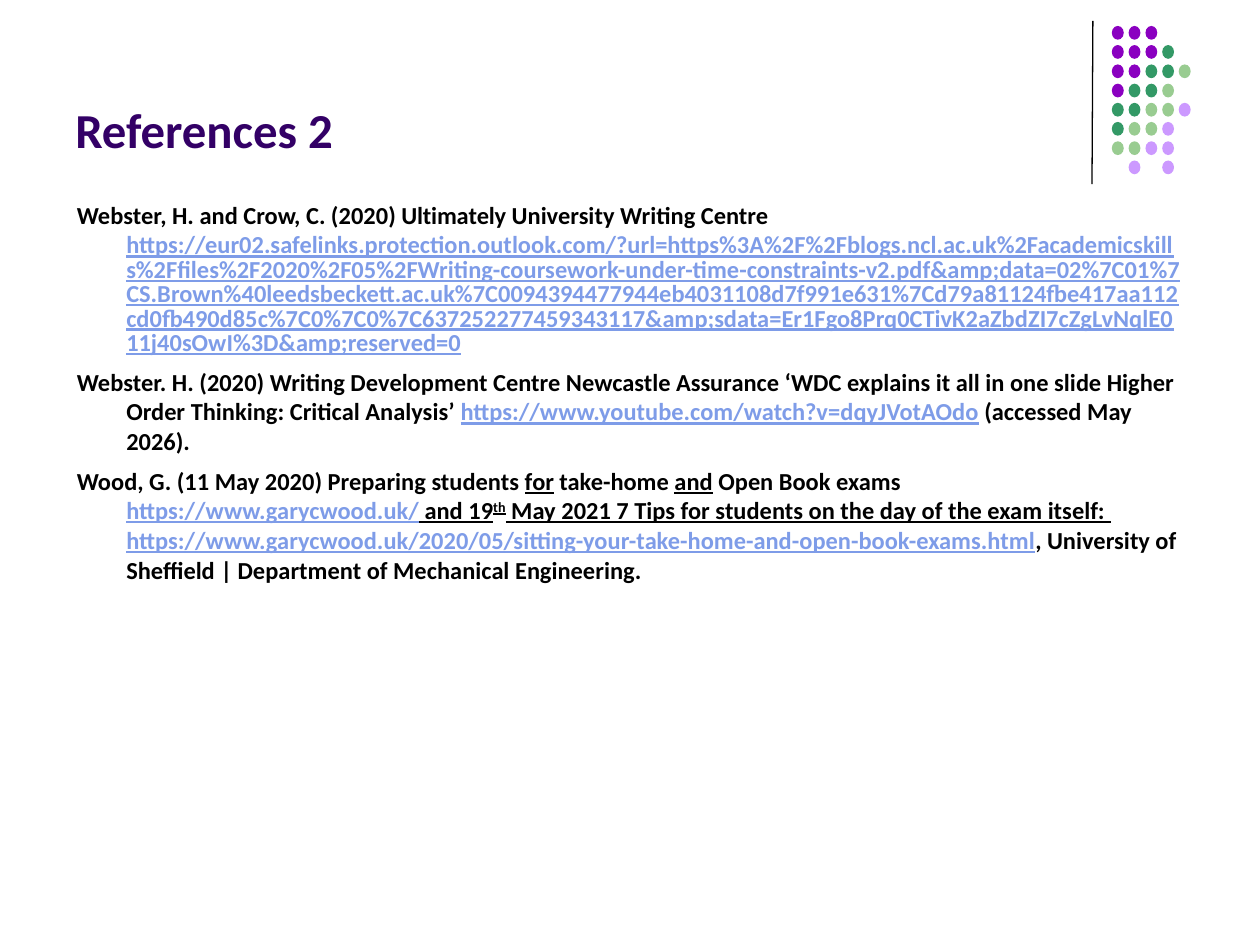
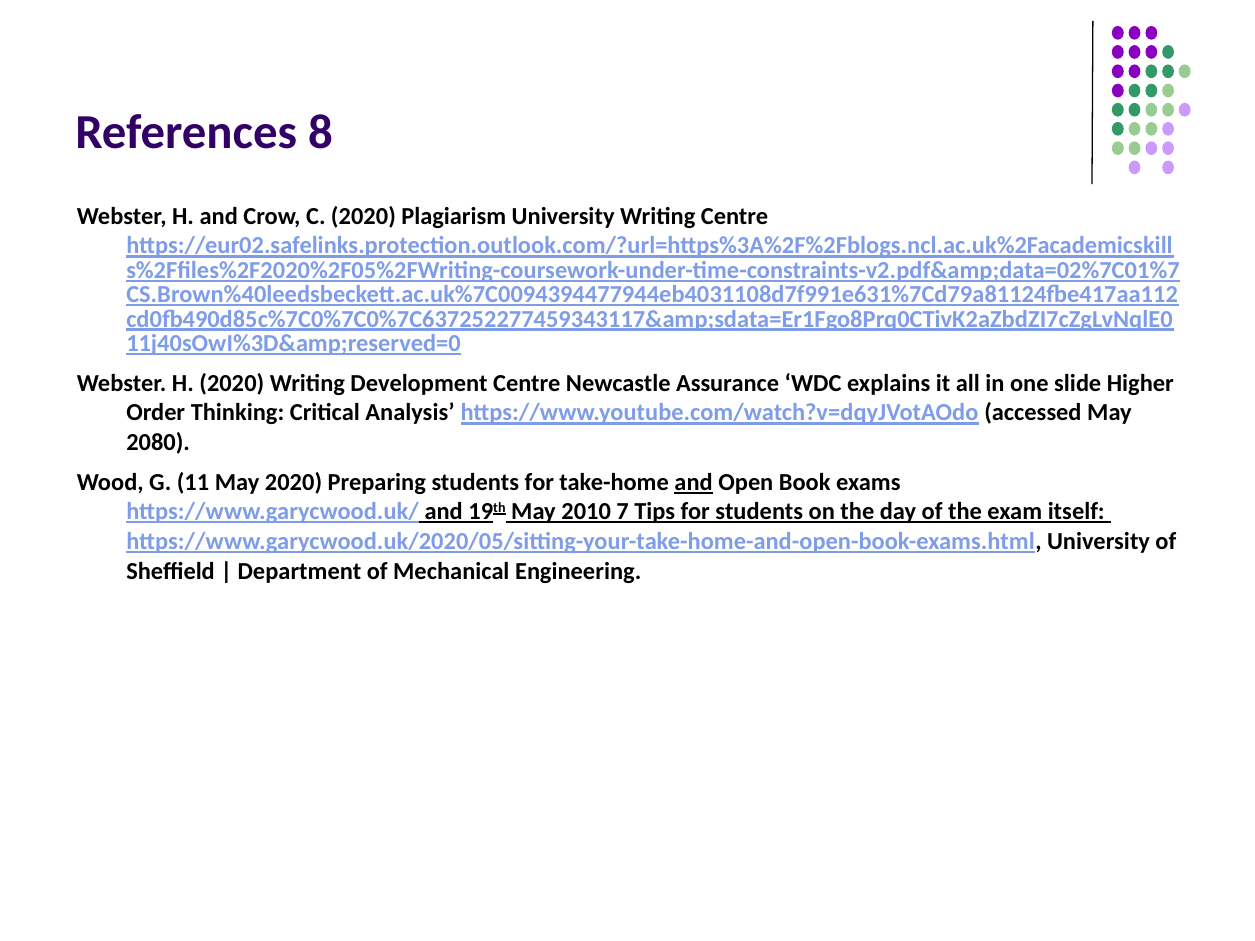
2: 2 -> 8
Ultimately: Ultimately -> Plagiarism
2026: 2026 -> 2080
for at (539, 482) underline: present -> none
2021: 2021 -> 2010
